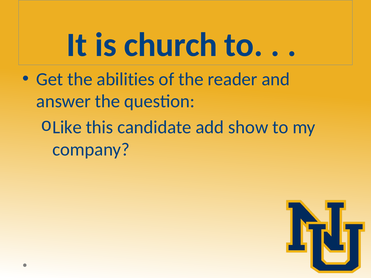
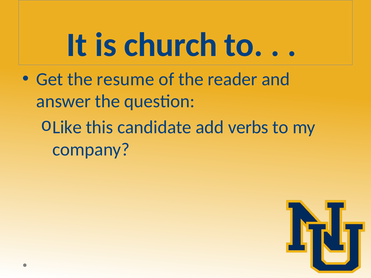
abilities: abilities -> resume
show: show -> verbs
